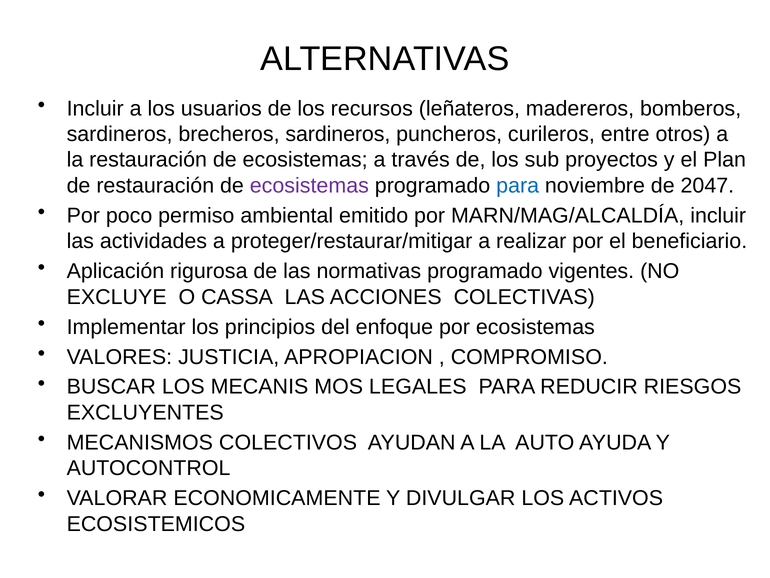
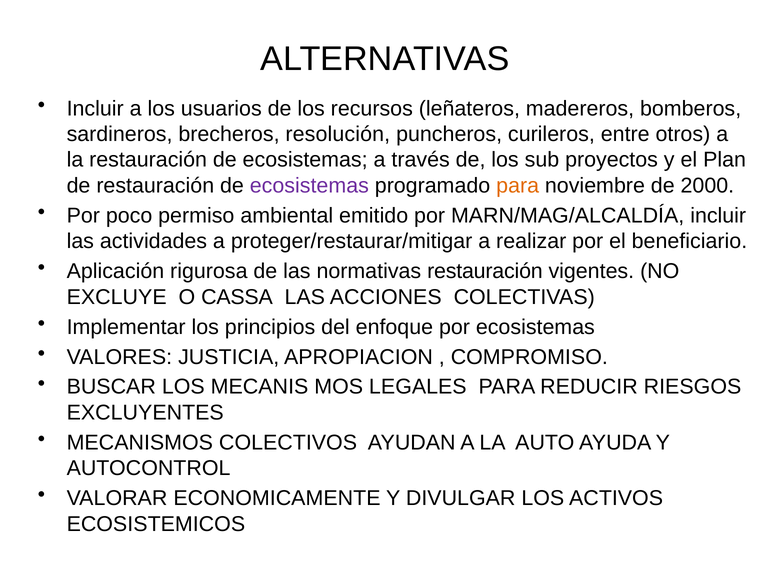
brecheros sardineros: sardineros -> resolución
para at (518, 185) colour: blue -> orange
2047: 2047 -> 2000
normativas programado: programado -> restauración
